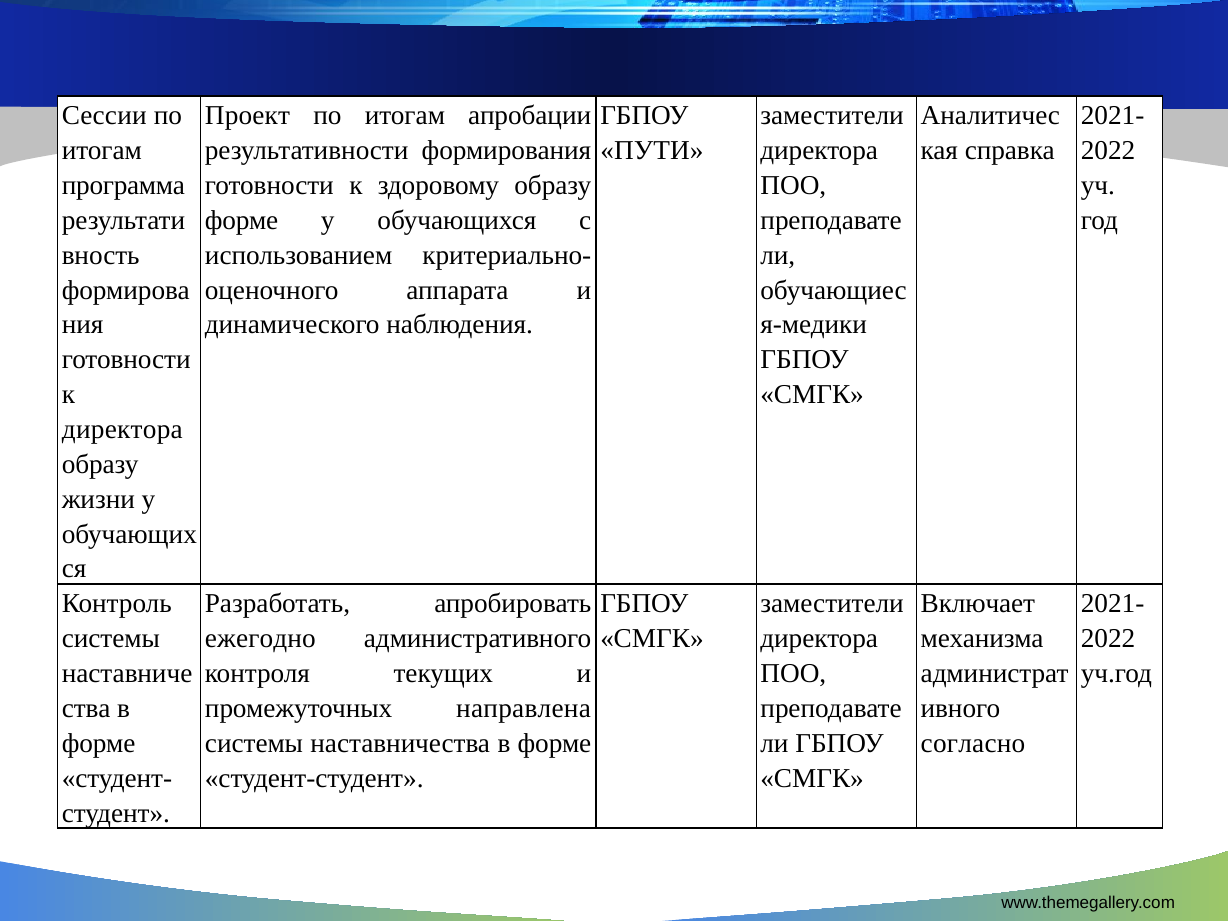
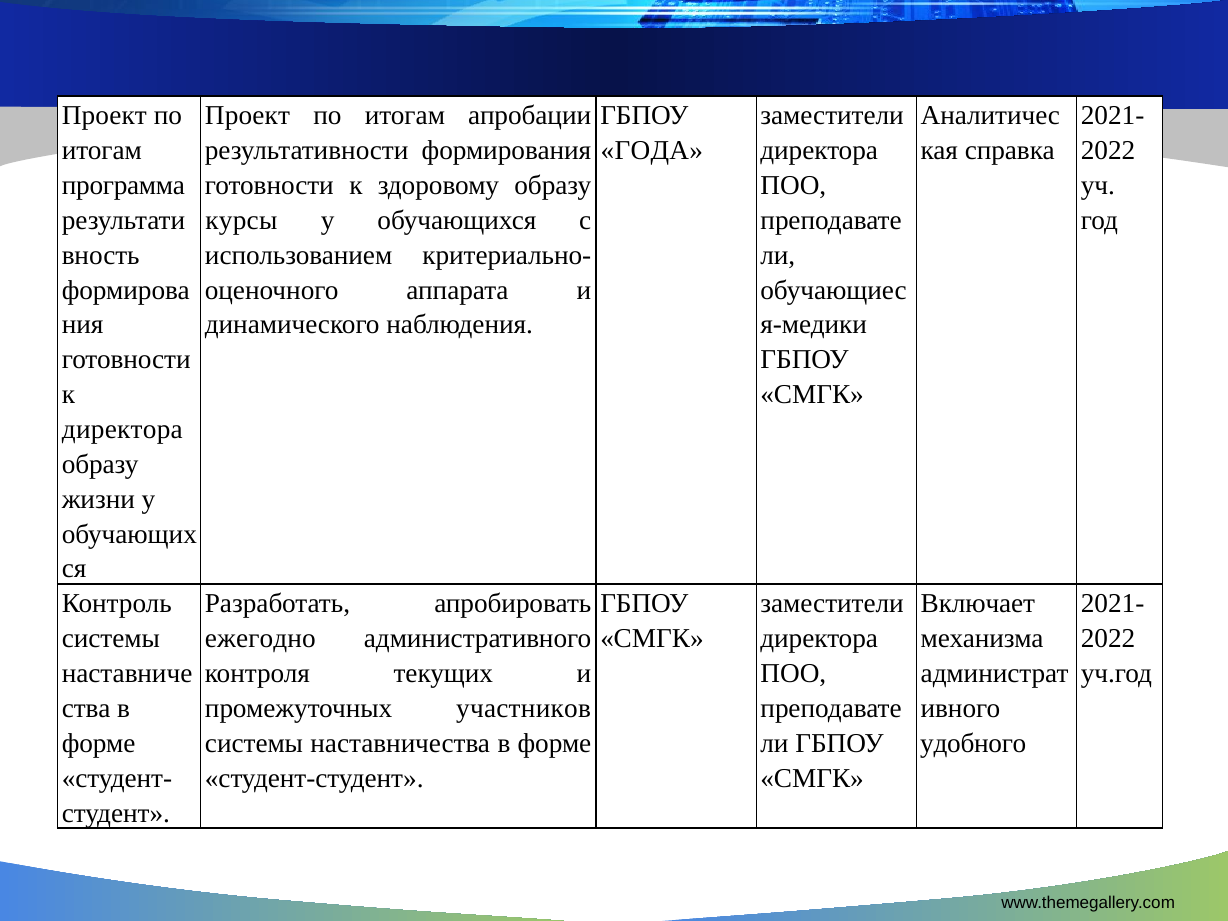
Сессии at (104, 116): Сессии -> Проект
ПУТИ: ПУТИ -> ГОДА
форме at (242, 220): форме -> курсы
направлена: направлена -> участников
согласно: согласно -> удобного
